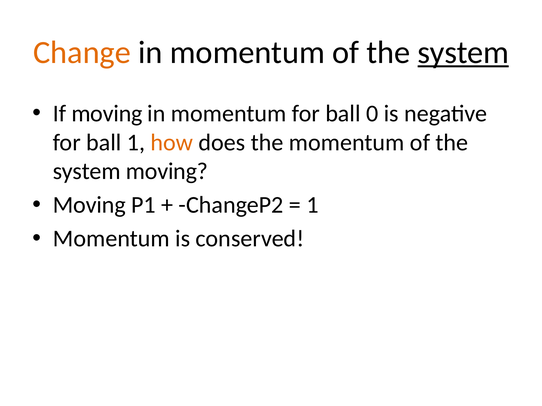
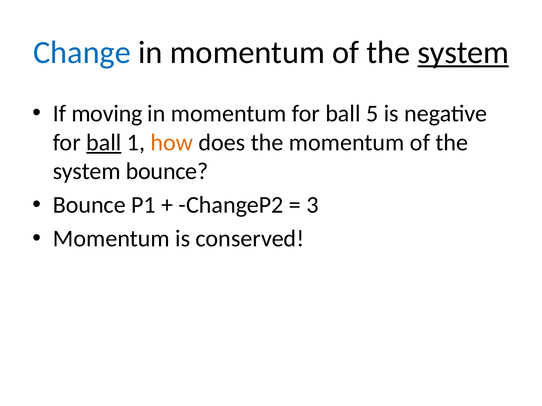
Change colour: orange -> blue
0: 0 -> 5
ball at (104, 143) underline: none -> present
system moving: moving -> bounce
Moving at (89, 205): Moving -> Bounce
1 at (313, 205): 1 -> 3
